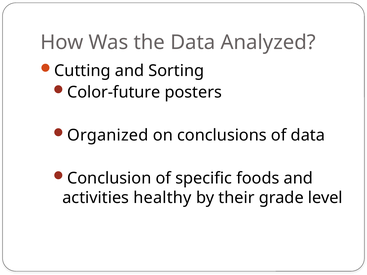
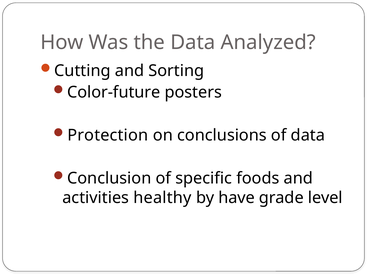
Organized: Organized -> Protection
their: their -> have
